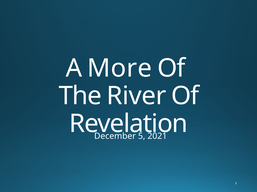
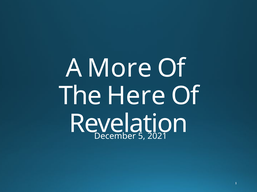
River: River -> Here
